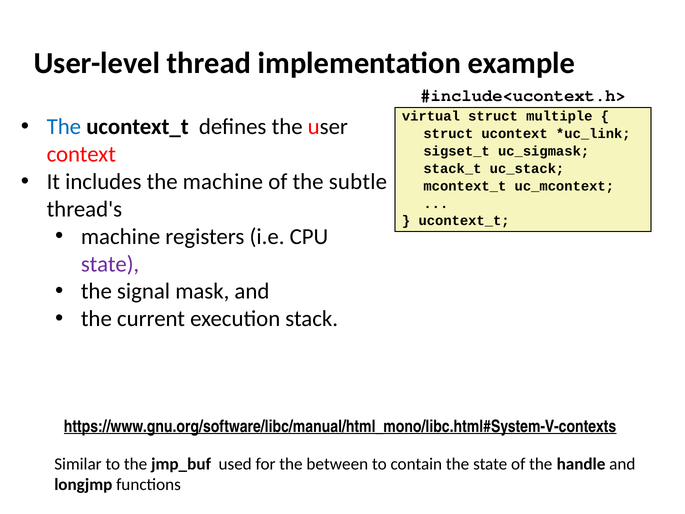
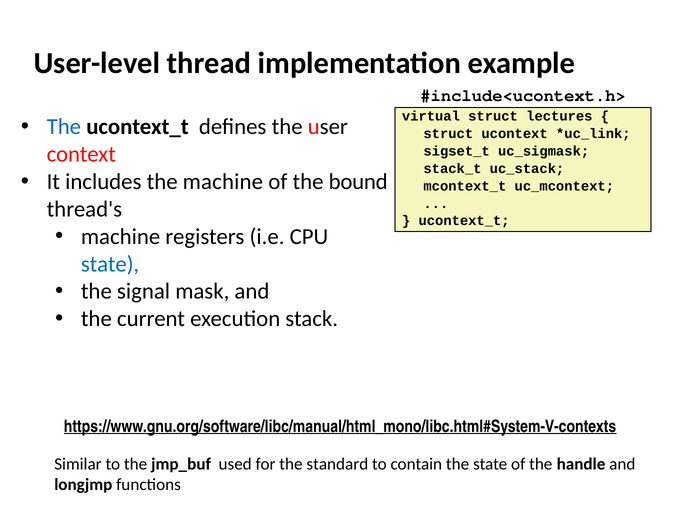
multiple: multiple -> lectures
subtle: subtle -> bound
state at (110, 264) colour: purple -> blue
between: between -> standard
